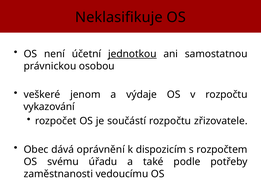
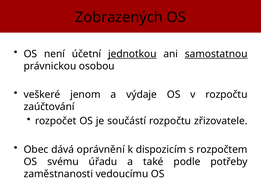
Neklasifikuje: Neklasifikuje -> Zobrazených
samostatnou underline: none -> present
vykazování: vykazování -> zaúčtování
